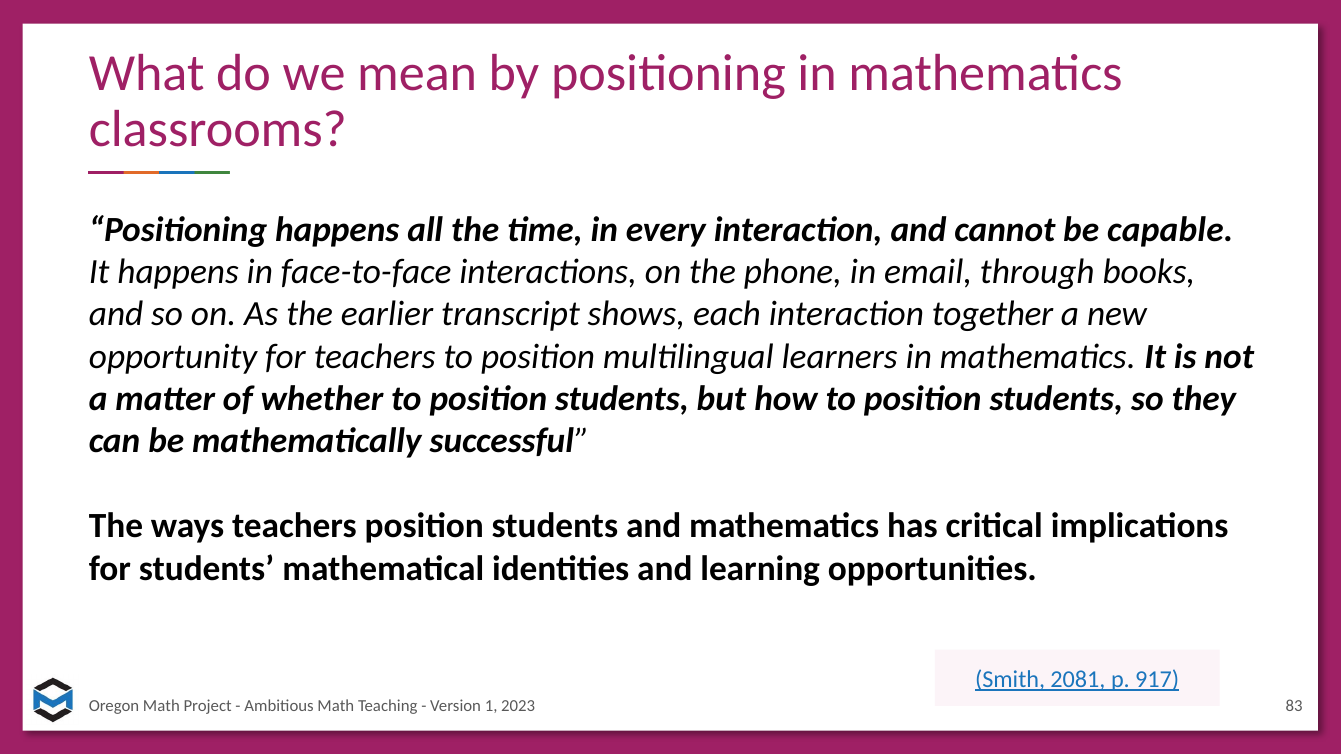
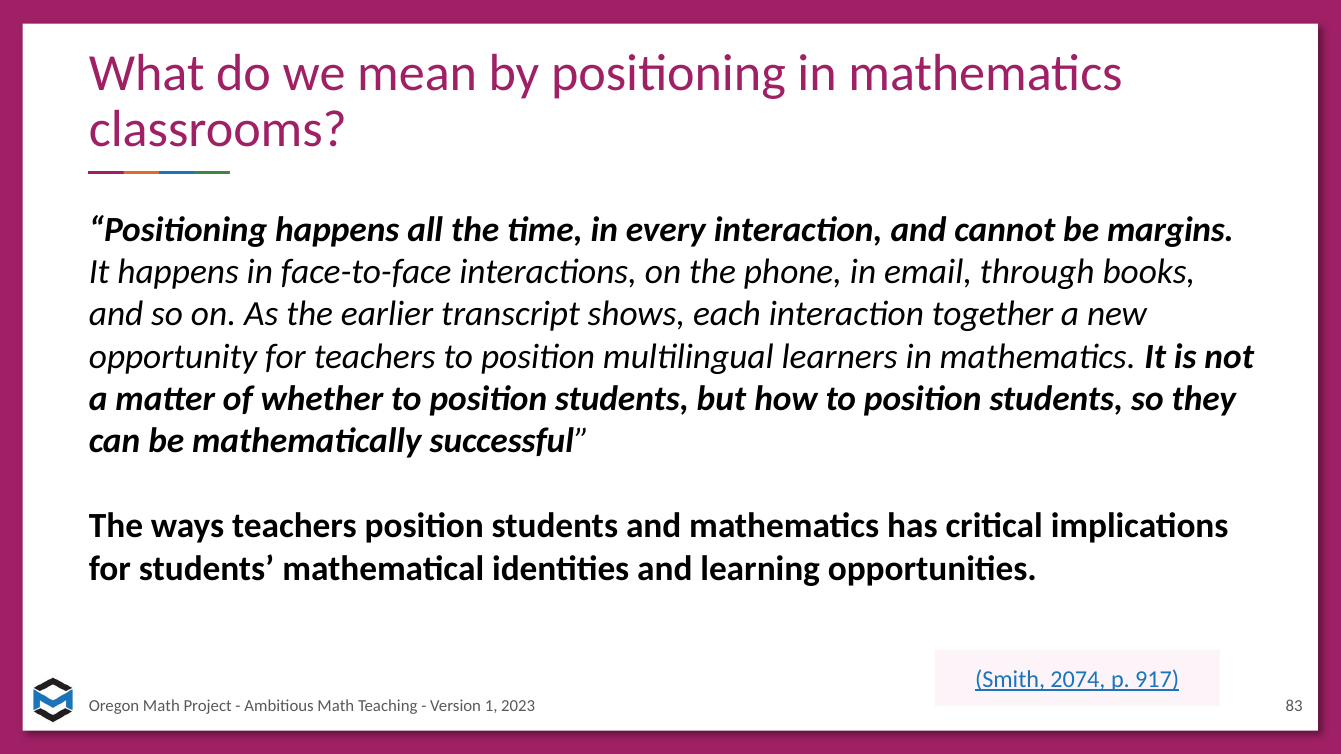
capable: capable -> margins
2081: 2081 -> 2074
